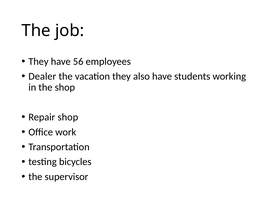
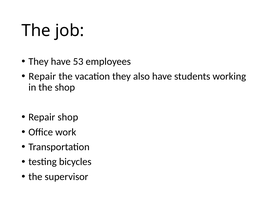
56: 56 -> 53
Dealer at (42, 76): Dealer -> Repair
